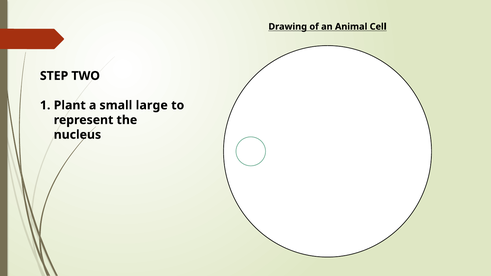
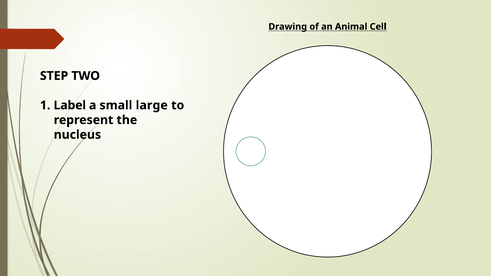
Plant: Plant -> Label
